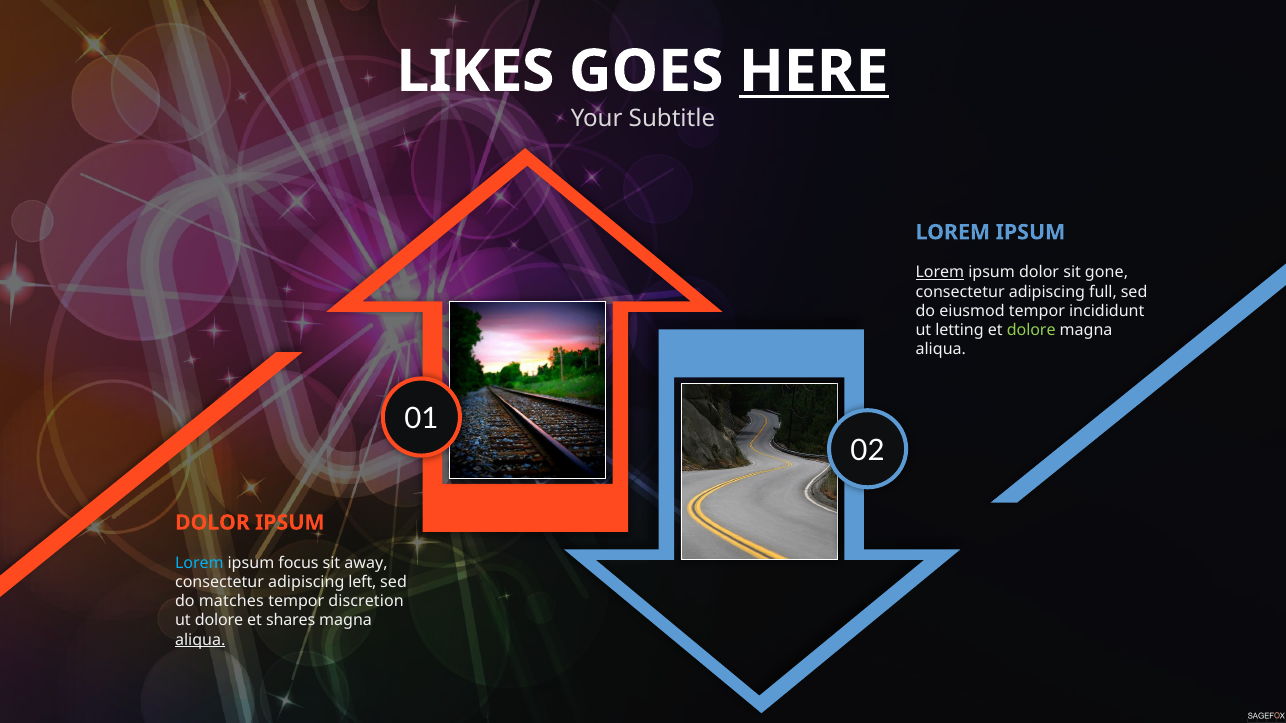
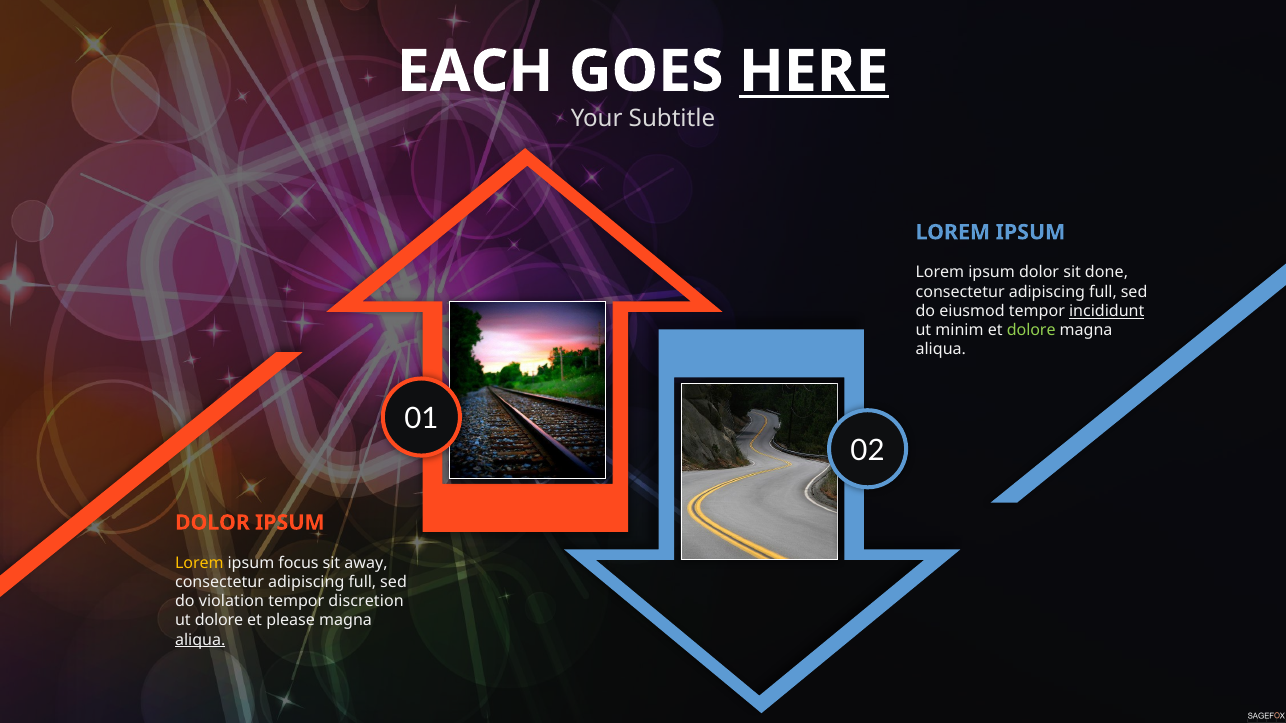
LIKES: LIKES -> EACH
Lorem at (940, 273) underline: present -> none
gone: gone -> done
incididunt underline: none -> present
letting: letting -> minim
Lorem at (199, 563) colour: light blue -> yellow
left at (362, 582): left -> full
matches: matches -> violation
shares: shares -> please
